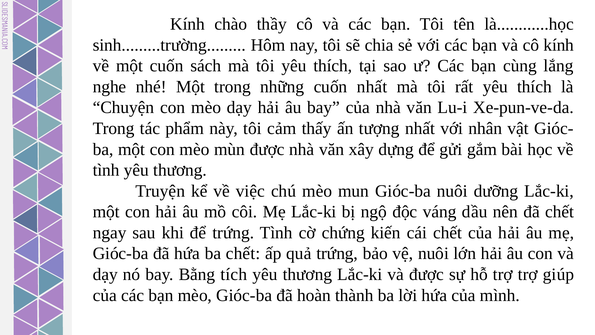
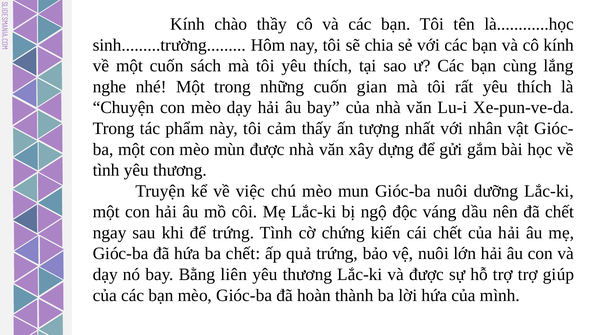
cuốn nhất: nhất -> gian
tích: tích -> liên
